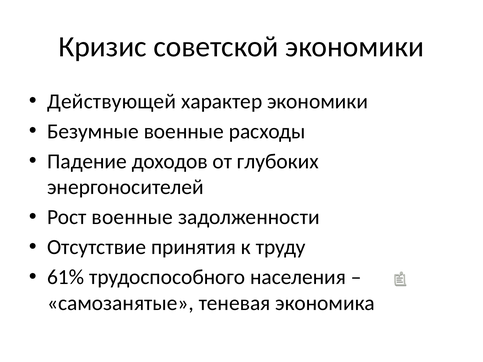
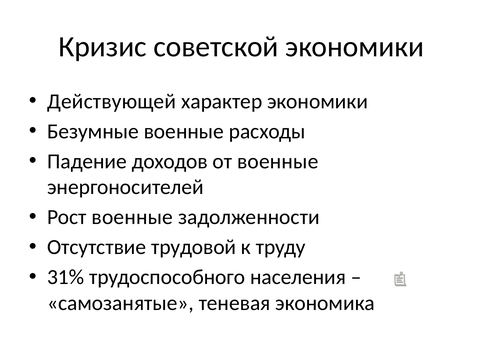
от глубоких: глубоких -> военные
принятия: принятия -> трудовой
61%: 61% -> 31%
